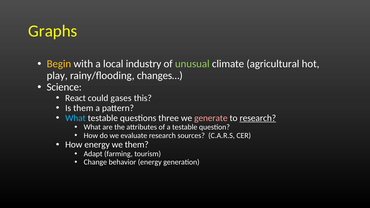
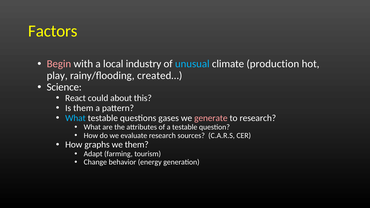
Graphs: Graphs -> Factors
Begin colour: yellow -> pink
unusual colour: light green -> light blue
agricultural: agricultural -> production
changes…: changes… -> created…
gases: gases -> about
three: three -> gases
research at (258, 118) underline: present -> none
How energy: energy -> graphs
